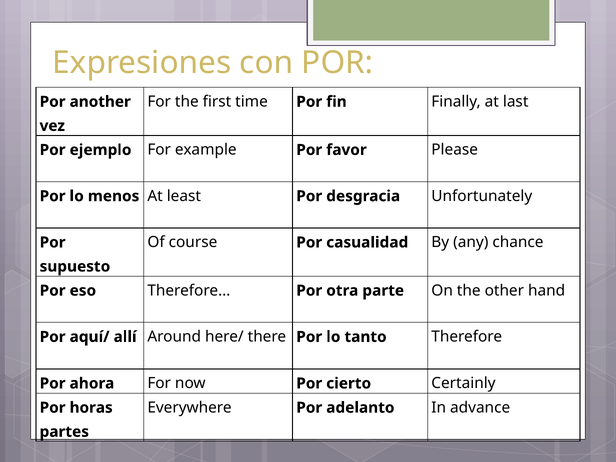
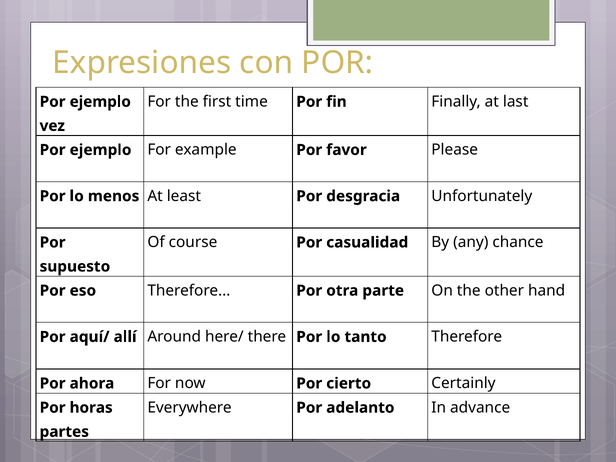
another at (100, 102): another -> ejemplo
